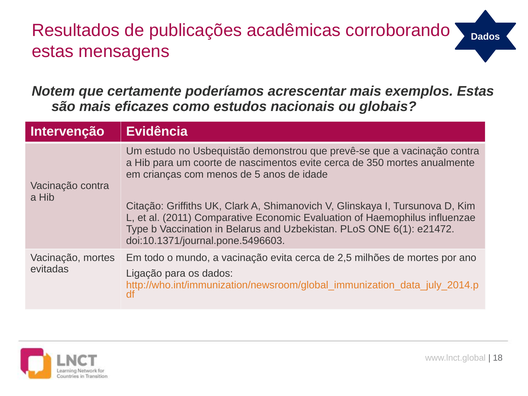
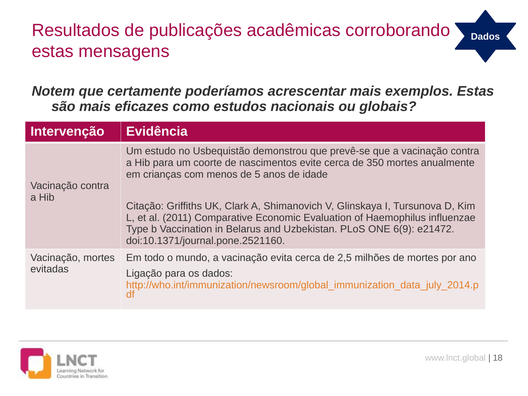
6(1: 6(1 -> 6(9
doi:10.1371/journal.pone.5496603: doi:10.1371/journal.pone.5496603 -> doi:10.1371/journal.pone.2521160
